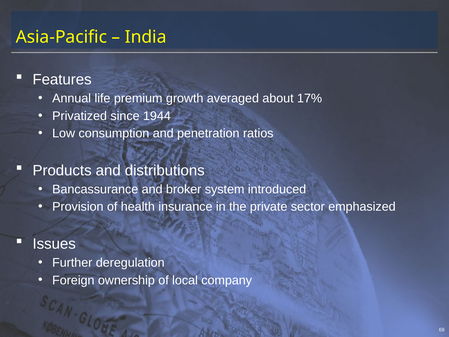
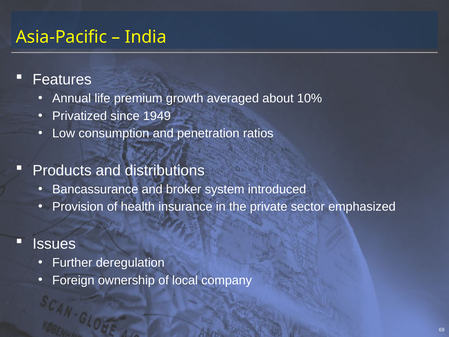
17%: 17% -> 10%
1944: 1944 -> 1949
